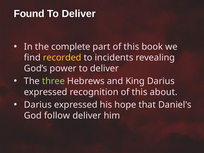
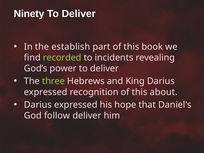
Found: Found -> Ninety
complete: complete -> establish
recorded colour: yellow -> light green
